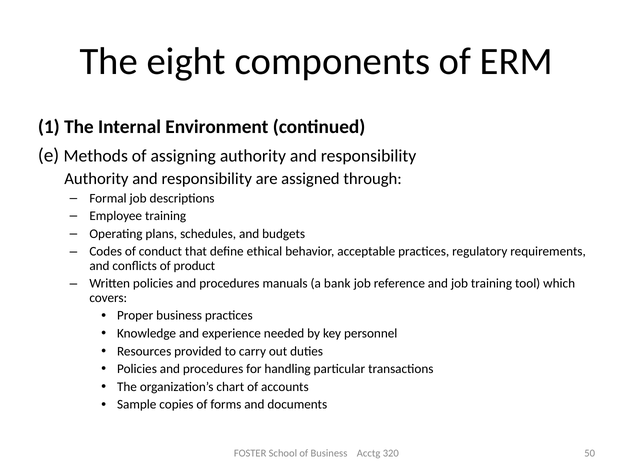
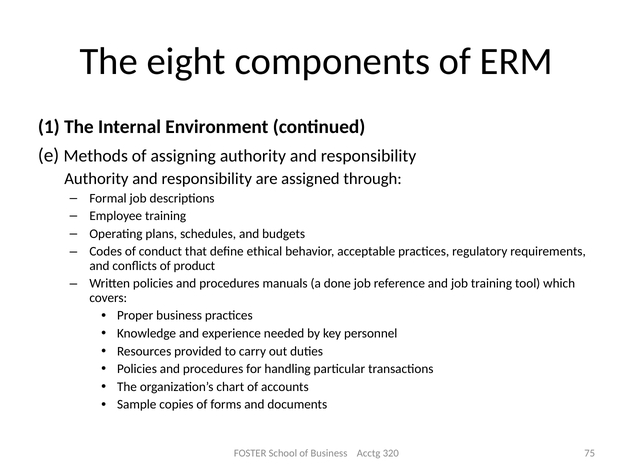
bank: bank -> done
50: 50 -> 75
